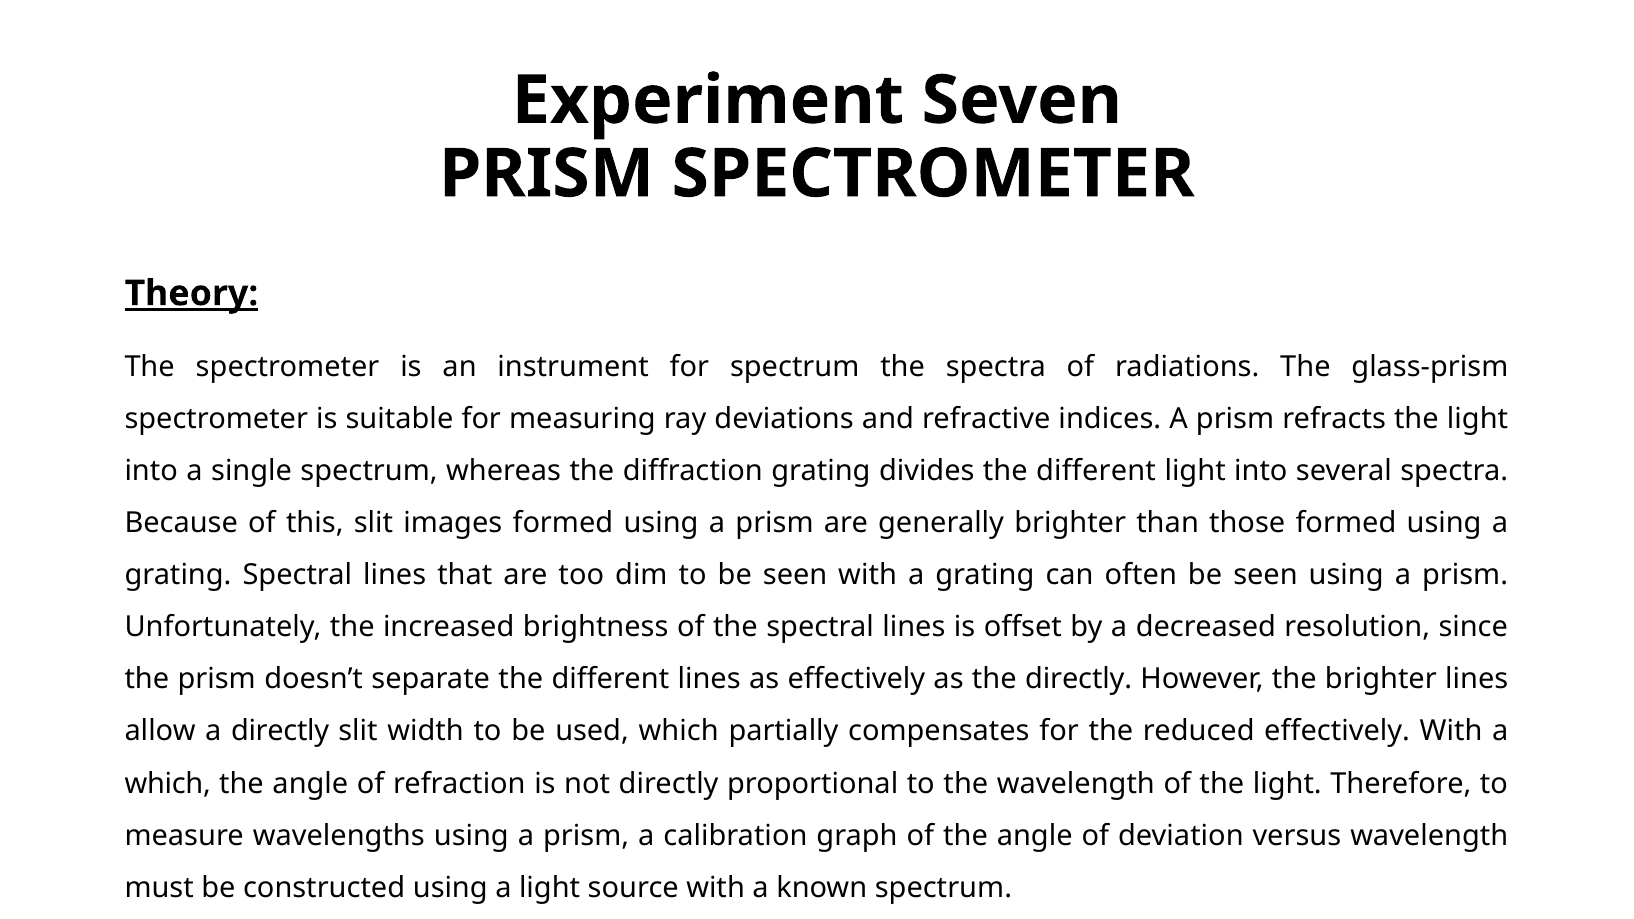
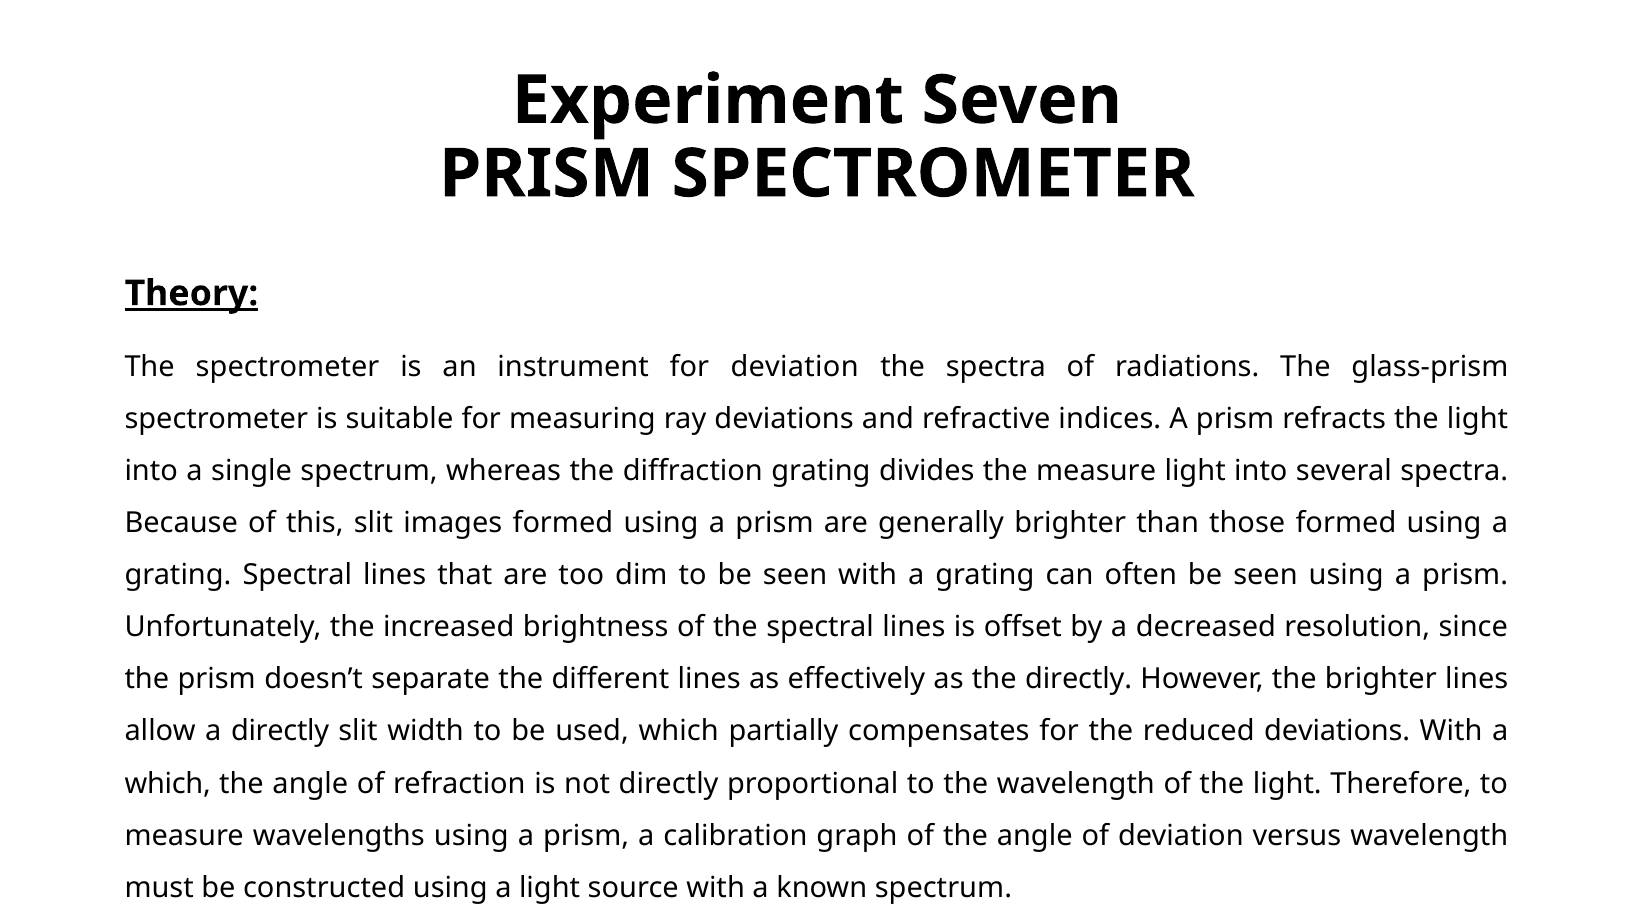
for spectrum: spectrum -> deviation
divides the different: different -> measure
reduced effectively: effectively -> deviations
